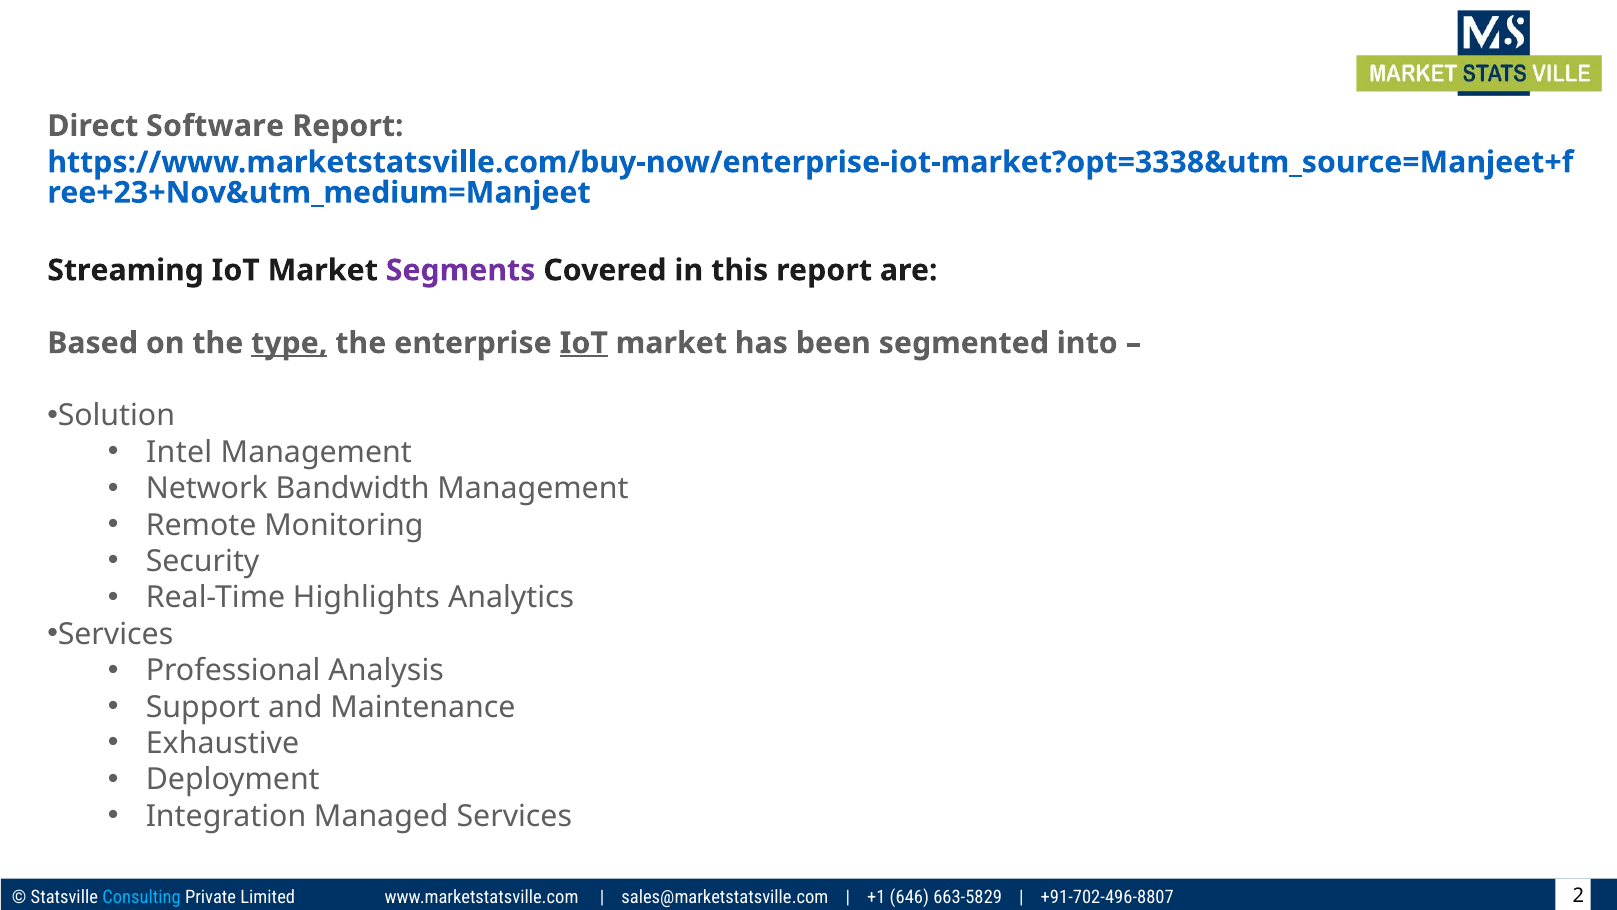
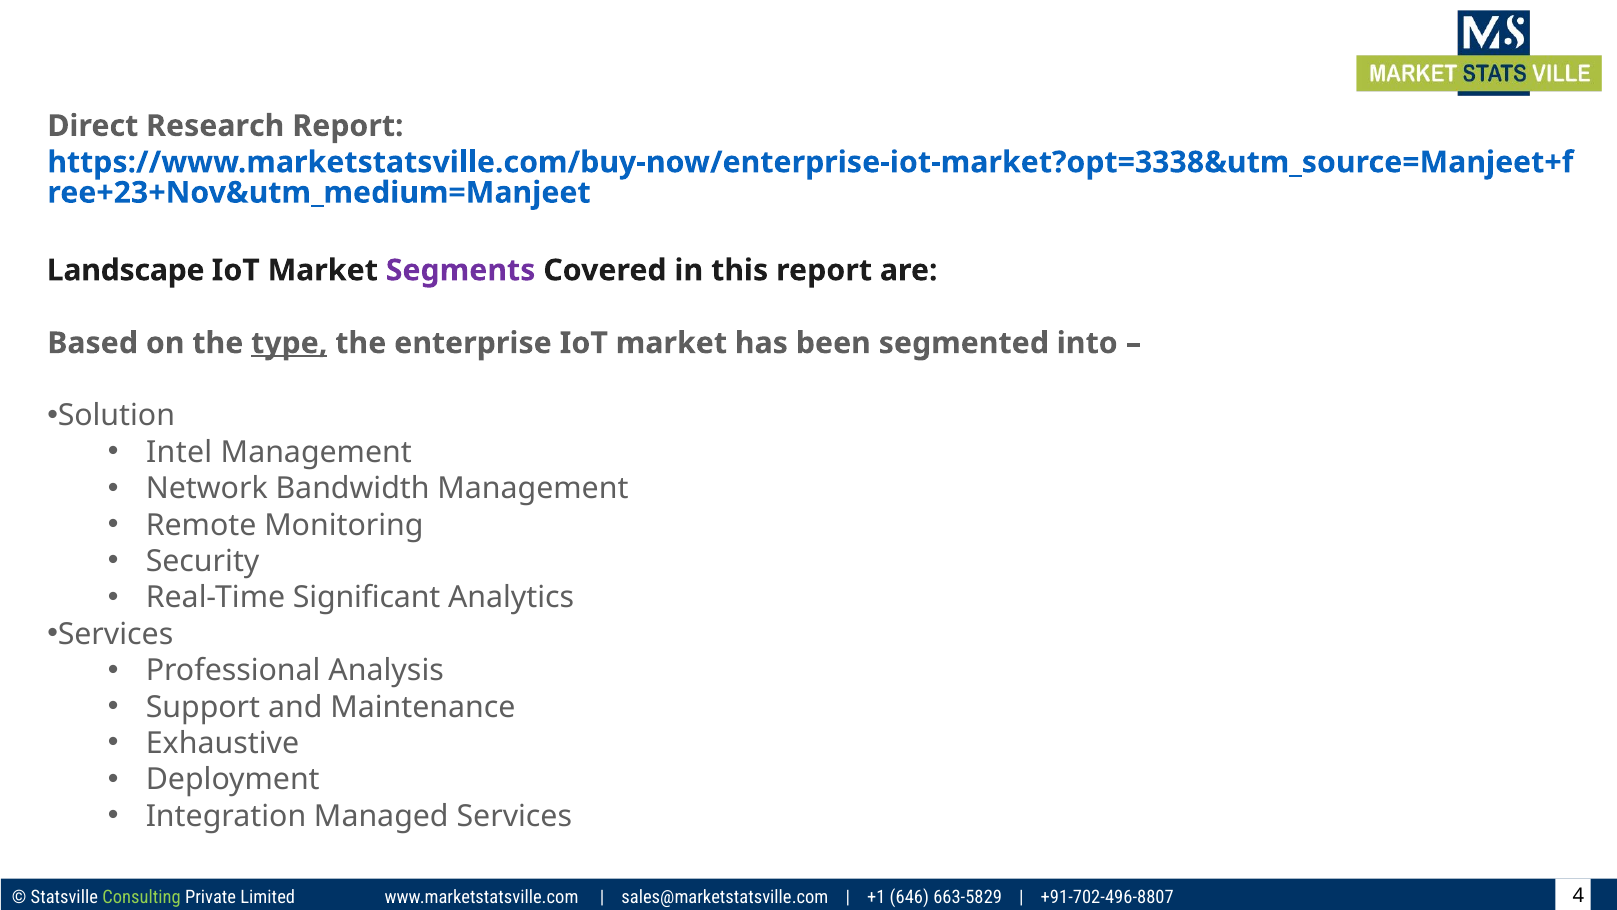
Software: Software -> Research
Streaming: Streaming -> Landscape
IoT at (584, 343) underline: present -> none
Highlights: Highlights -> Significant
Consulting colour: light blue -> light green
2: 2 -> 4
